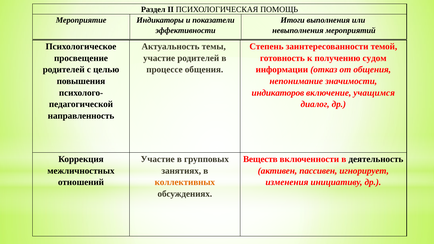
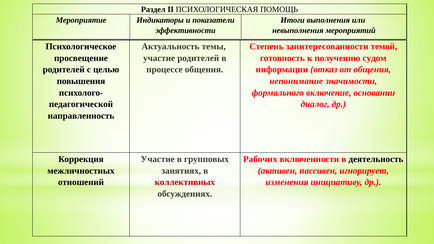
индикаторов: индикаторов -> формального
учащимся: учащимся -> основании
Веществ: Веществ -> Рабочих
коллективных colour: orange -> red
